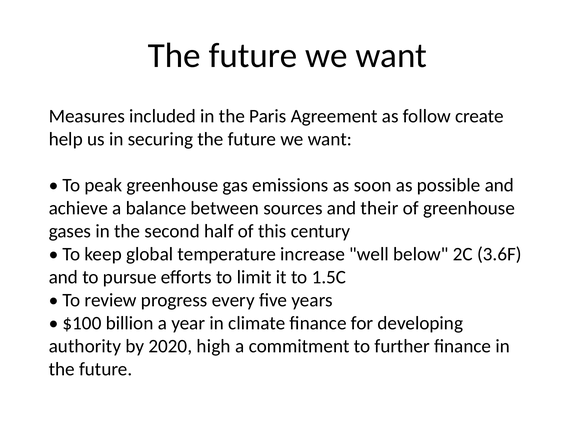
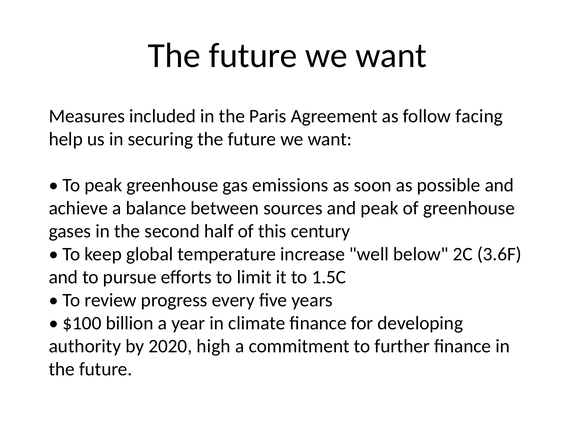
create: create -> facing
and their: their -> peak
